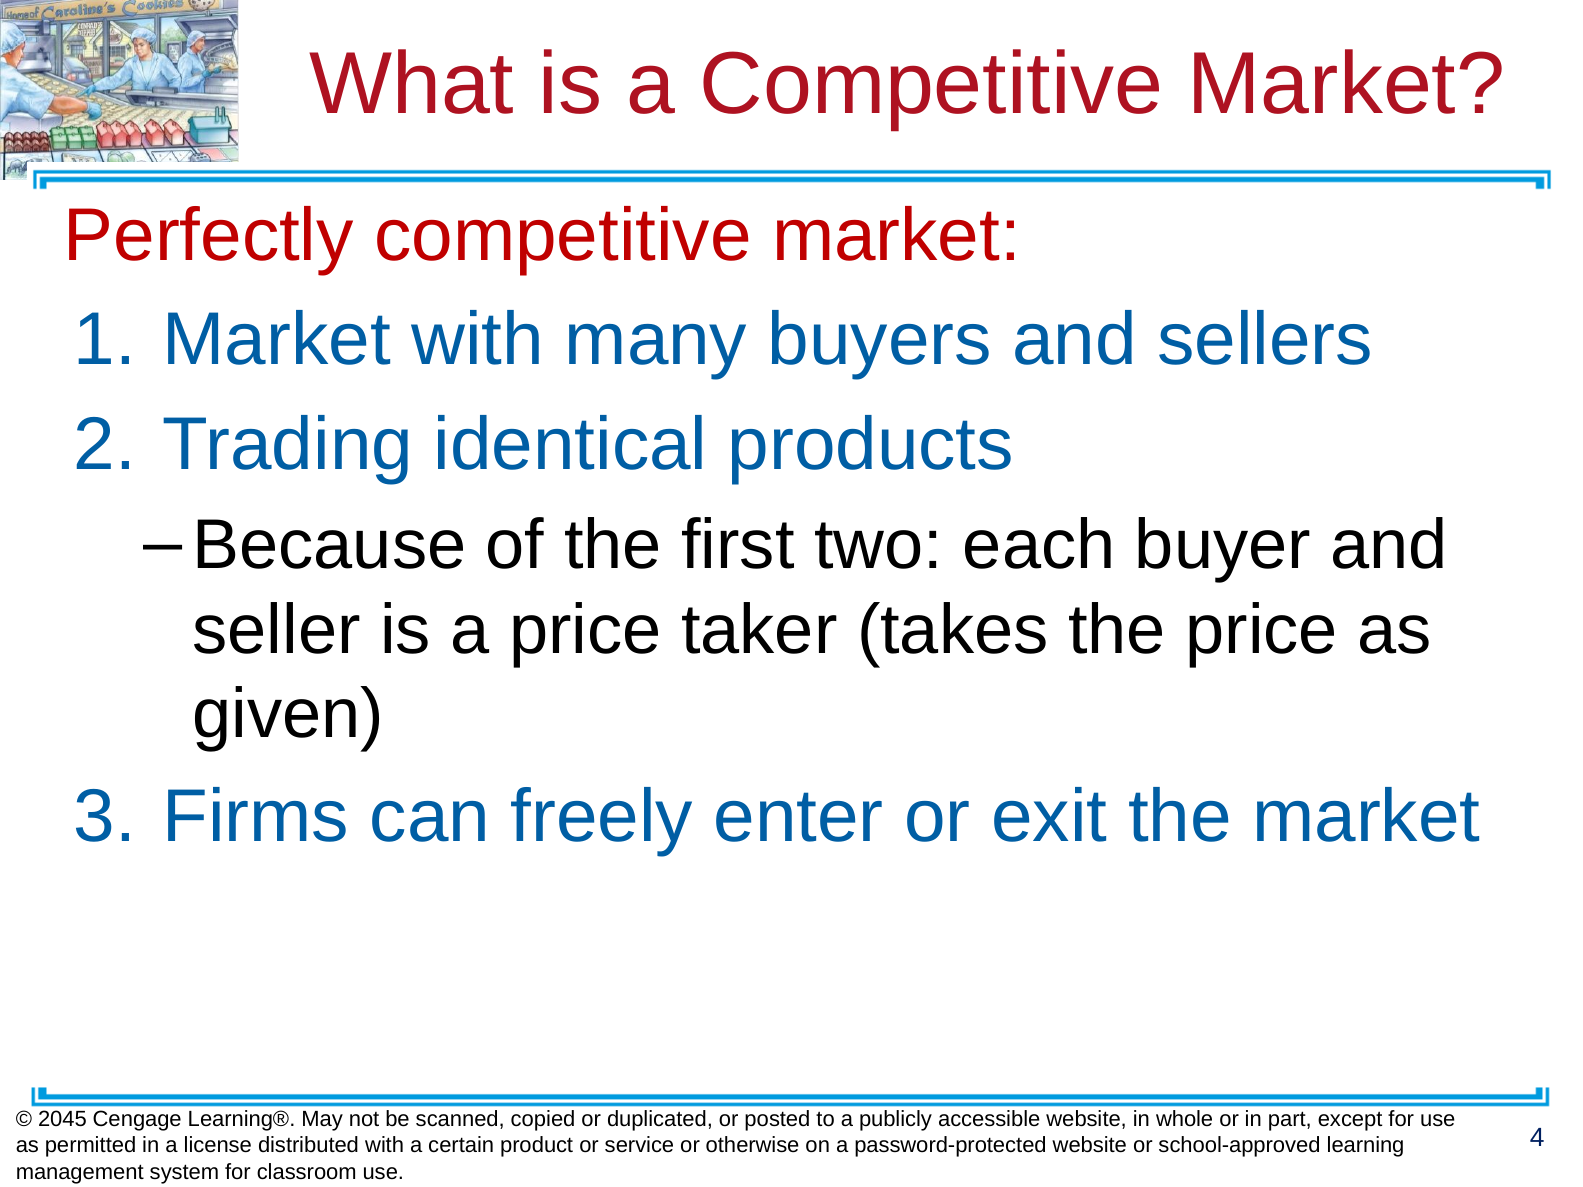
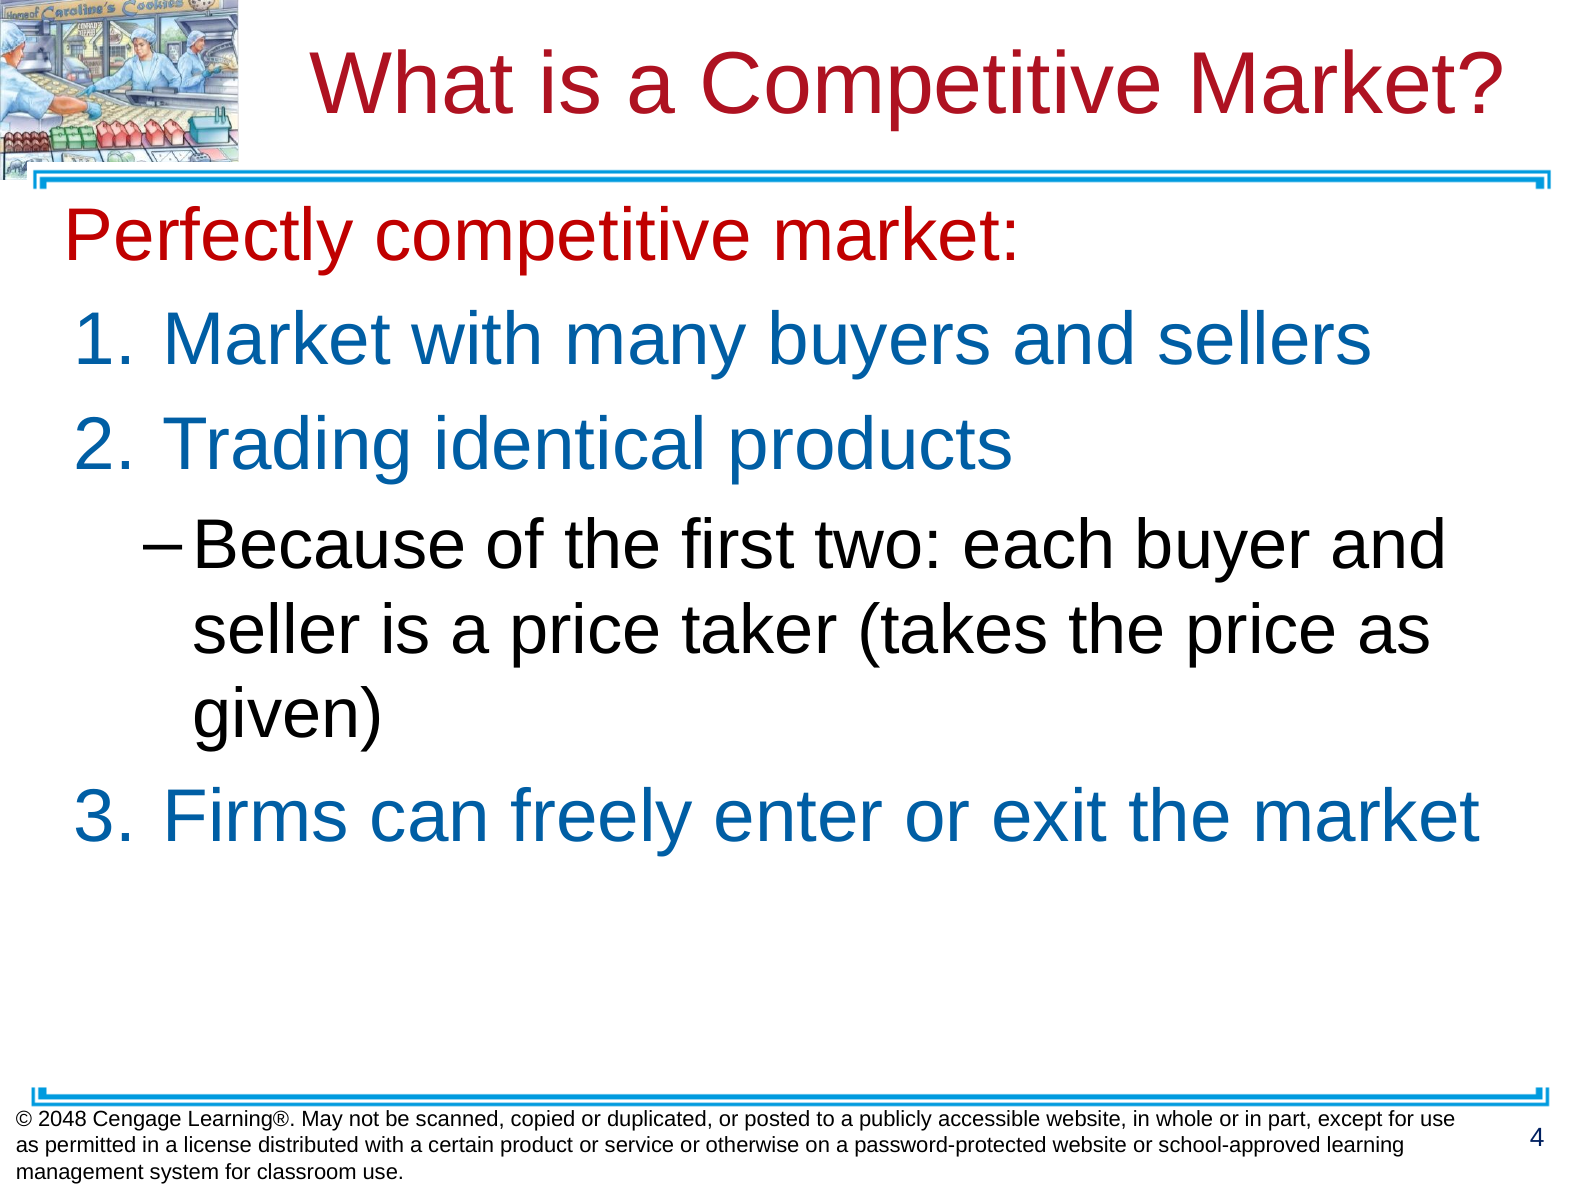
2045: 2045 -> 2048
